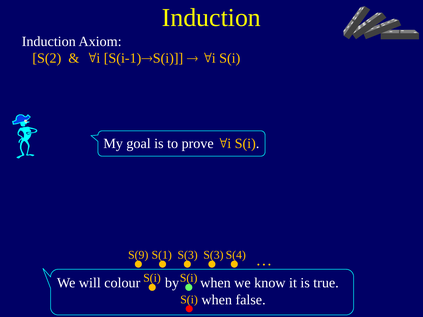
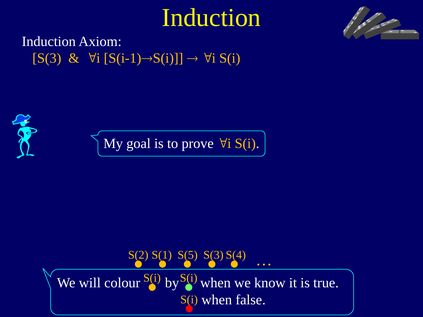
S(2: S(2 -> S(3
S(9: S(9 -> S(2
S(3: S(3 -> S(5
